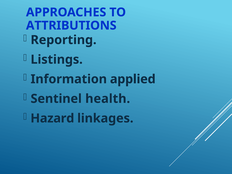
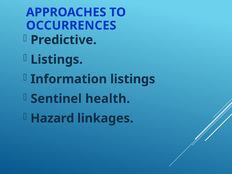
ATTRIBUTIONS: ATTRIBUTIONS -> OCCURRENCES
Reporting: Reporting -> Predictive
Information applied: applied -> listings
